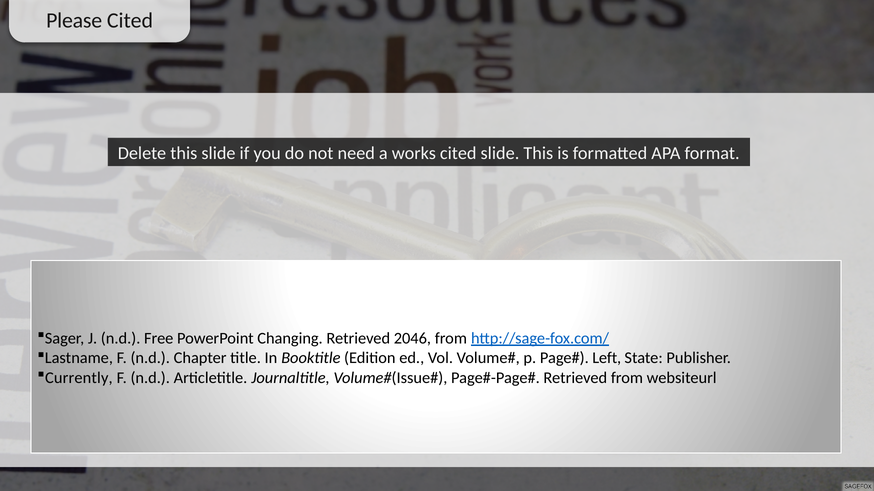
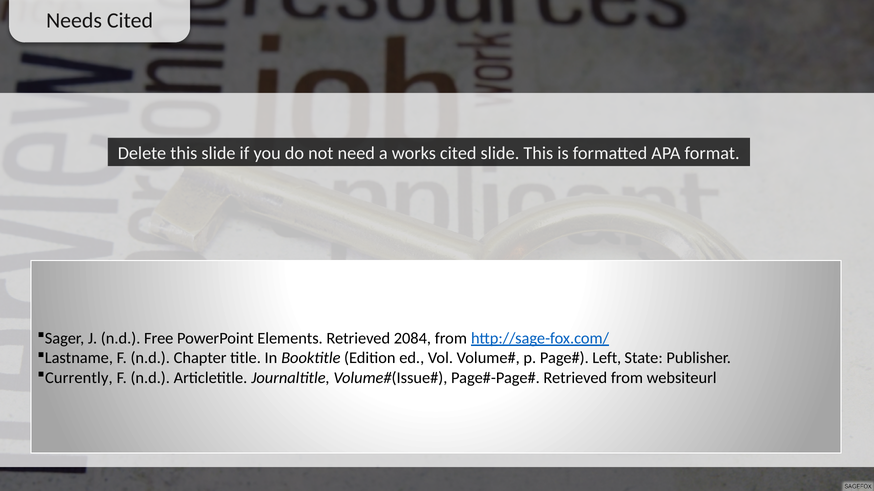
Please: Please -> Needs
Changing: Changing -> Elements
2046: 2046 -> 2084
